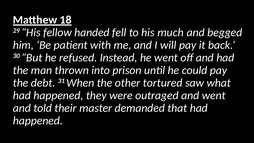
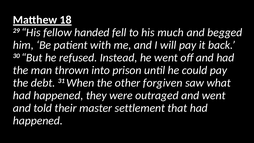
tortured: tortured -> forgiven
demanded: demanded -> settlement
